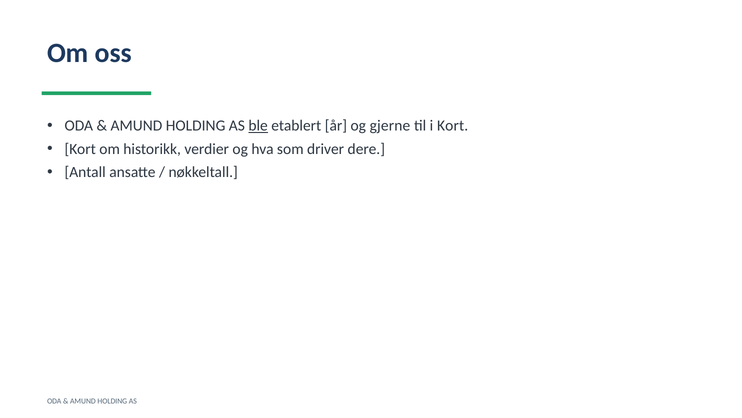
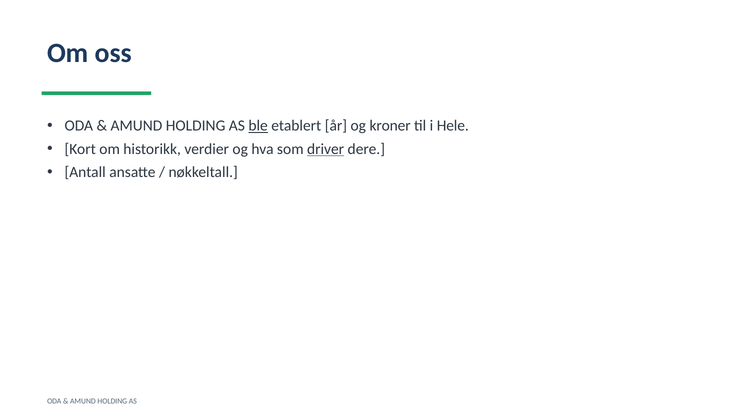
gjerne: gjerne -> kroner
i Kort: Kort -> Hele
driver underline: none -> present
